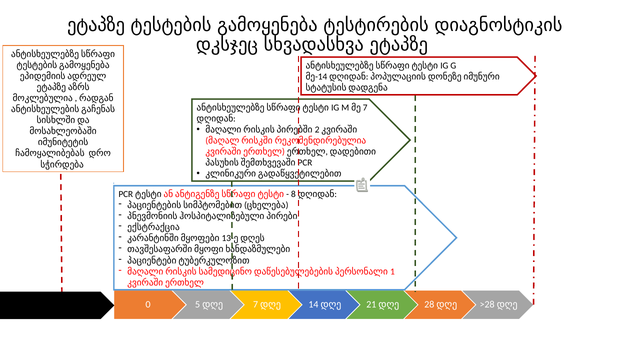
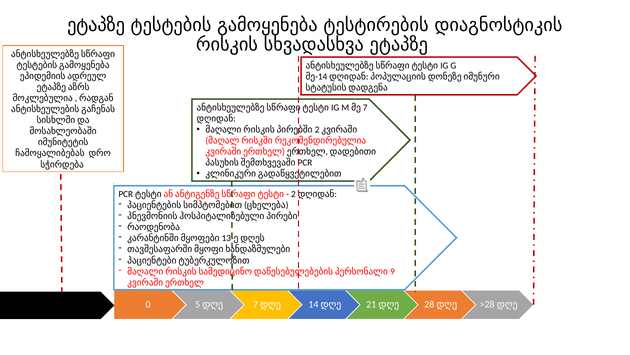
დკსჯეც: დკსჯეც -> რისკის
8 at (293, 194): 8 -> 2
ექსტრაქცია: ექსტრაქცია -> რაოდენობა
1: 1 -> 9
